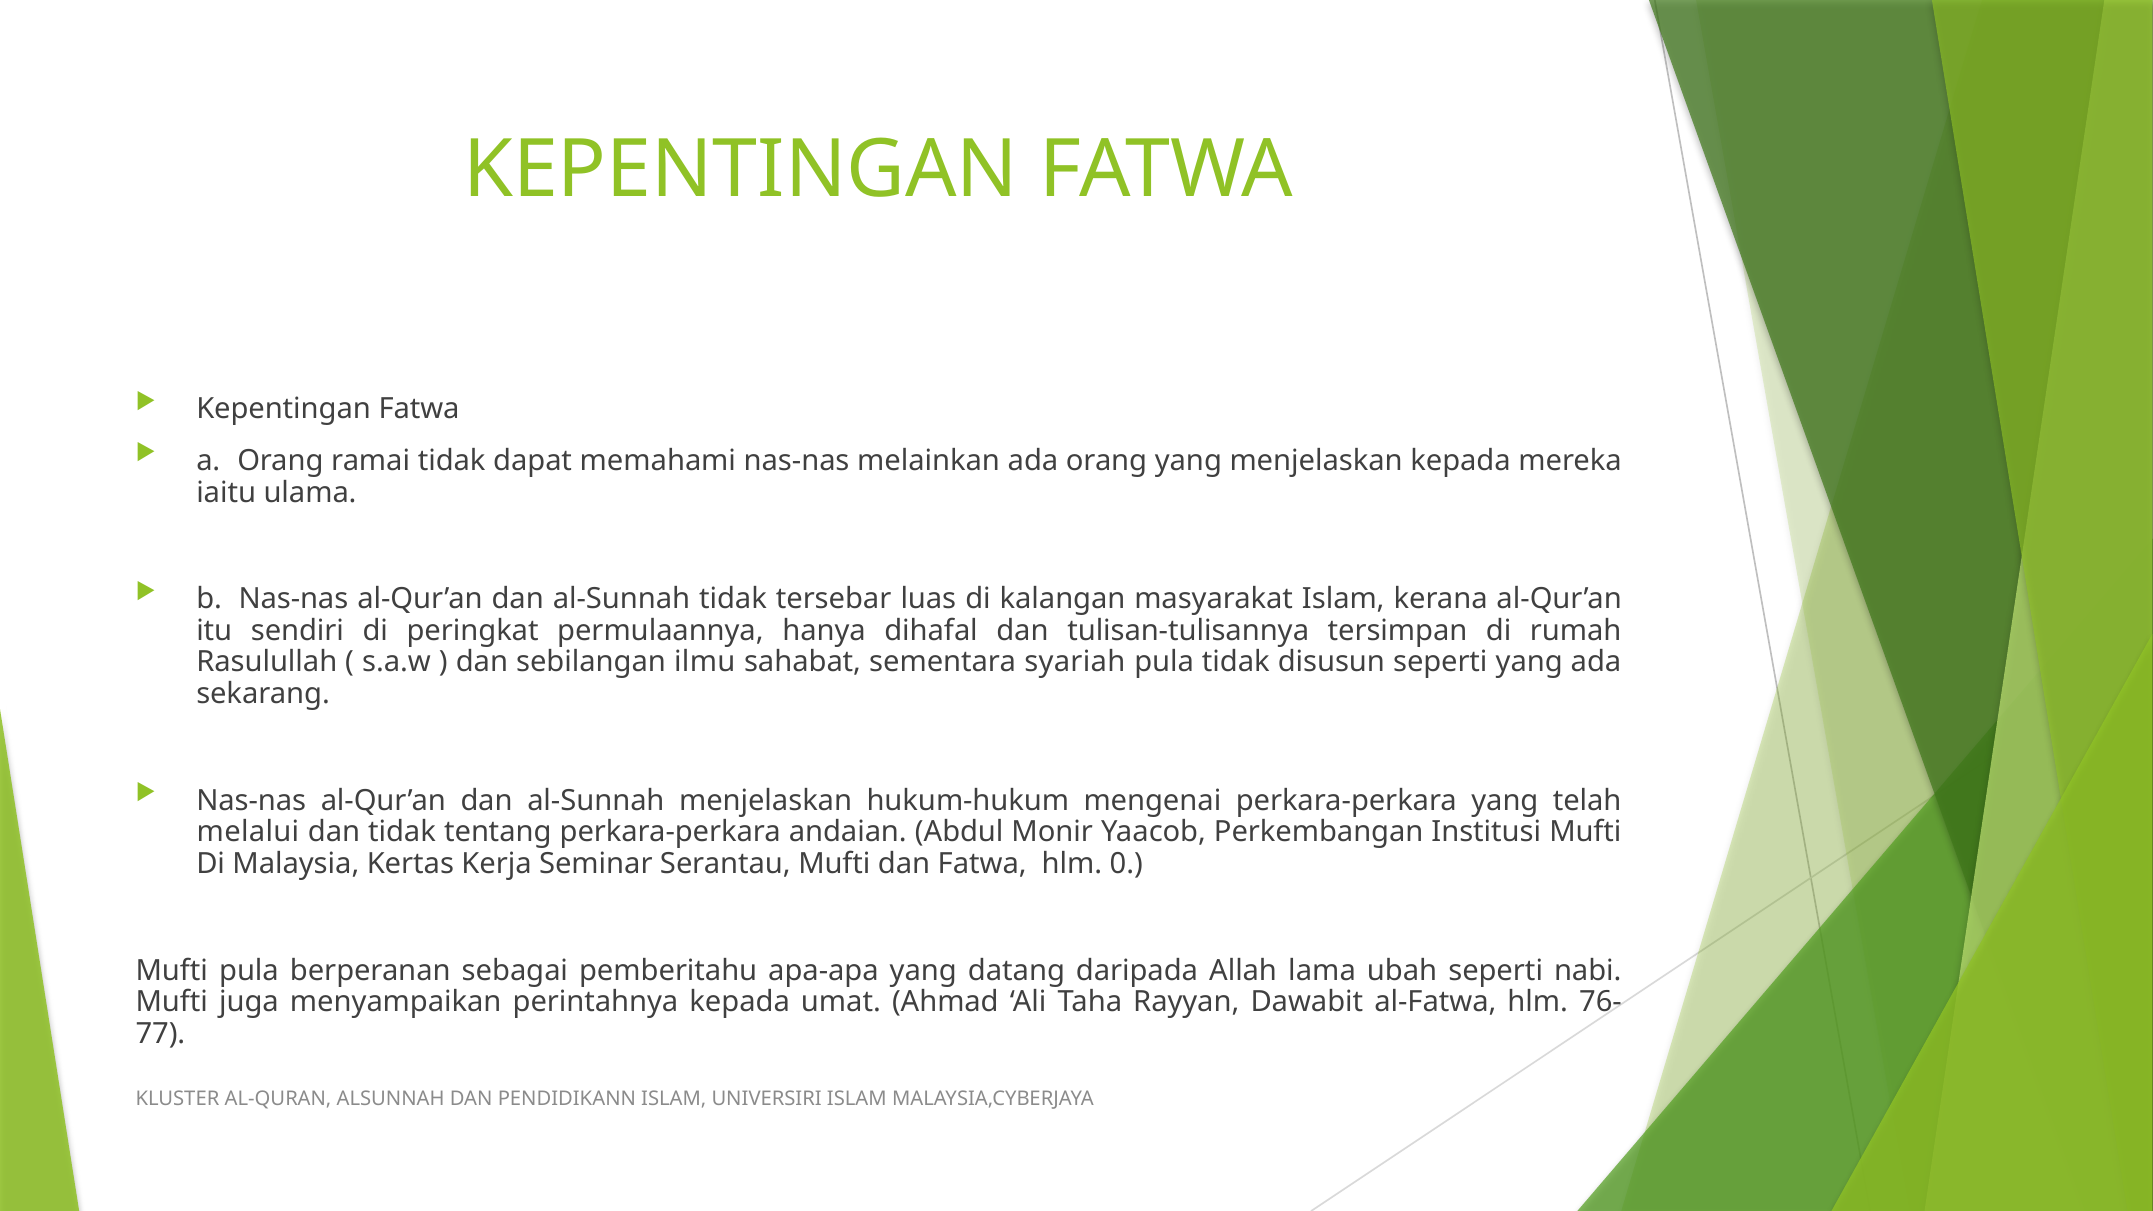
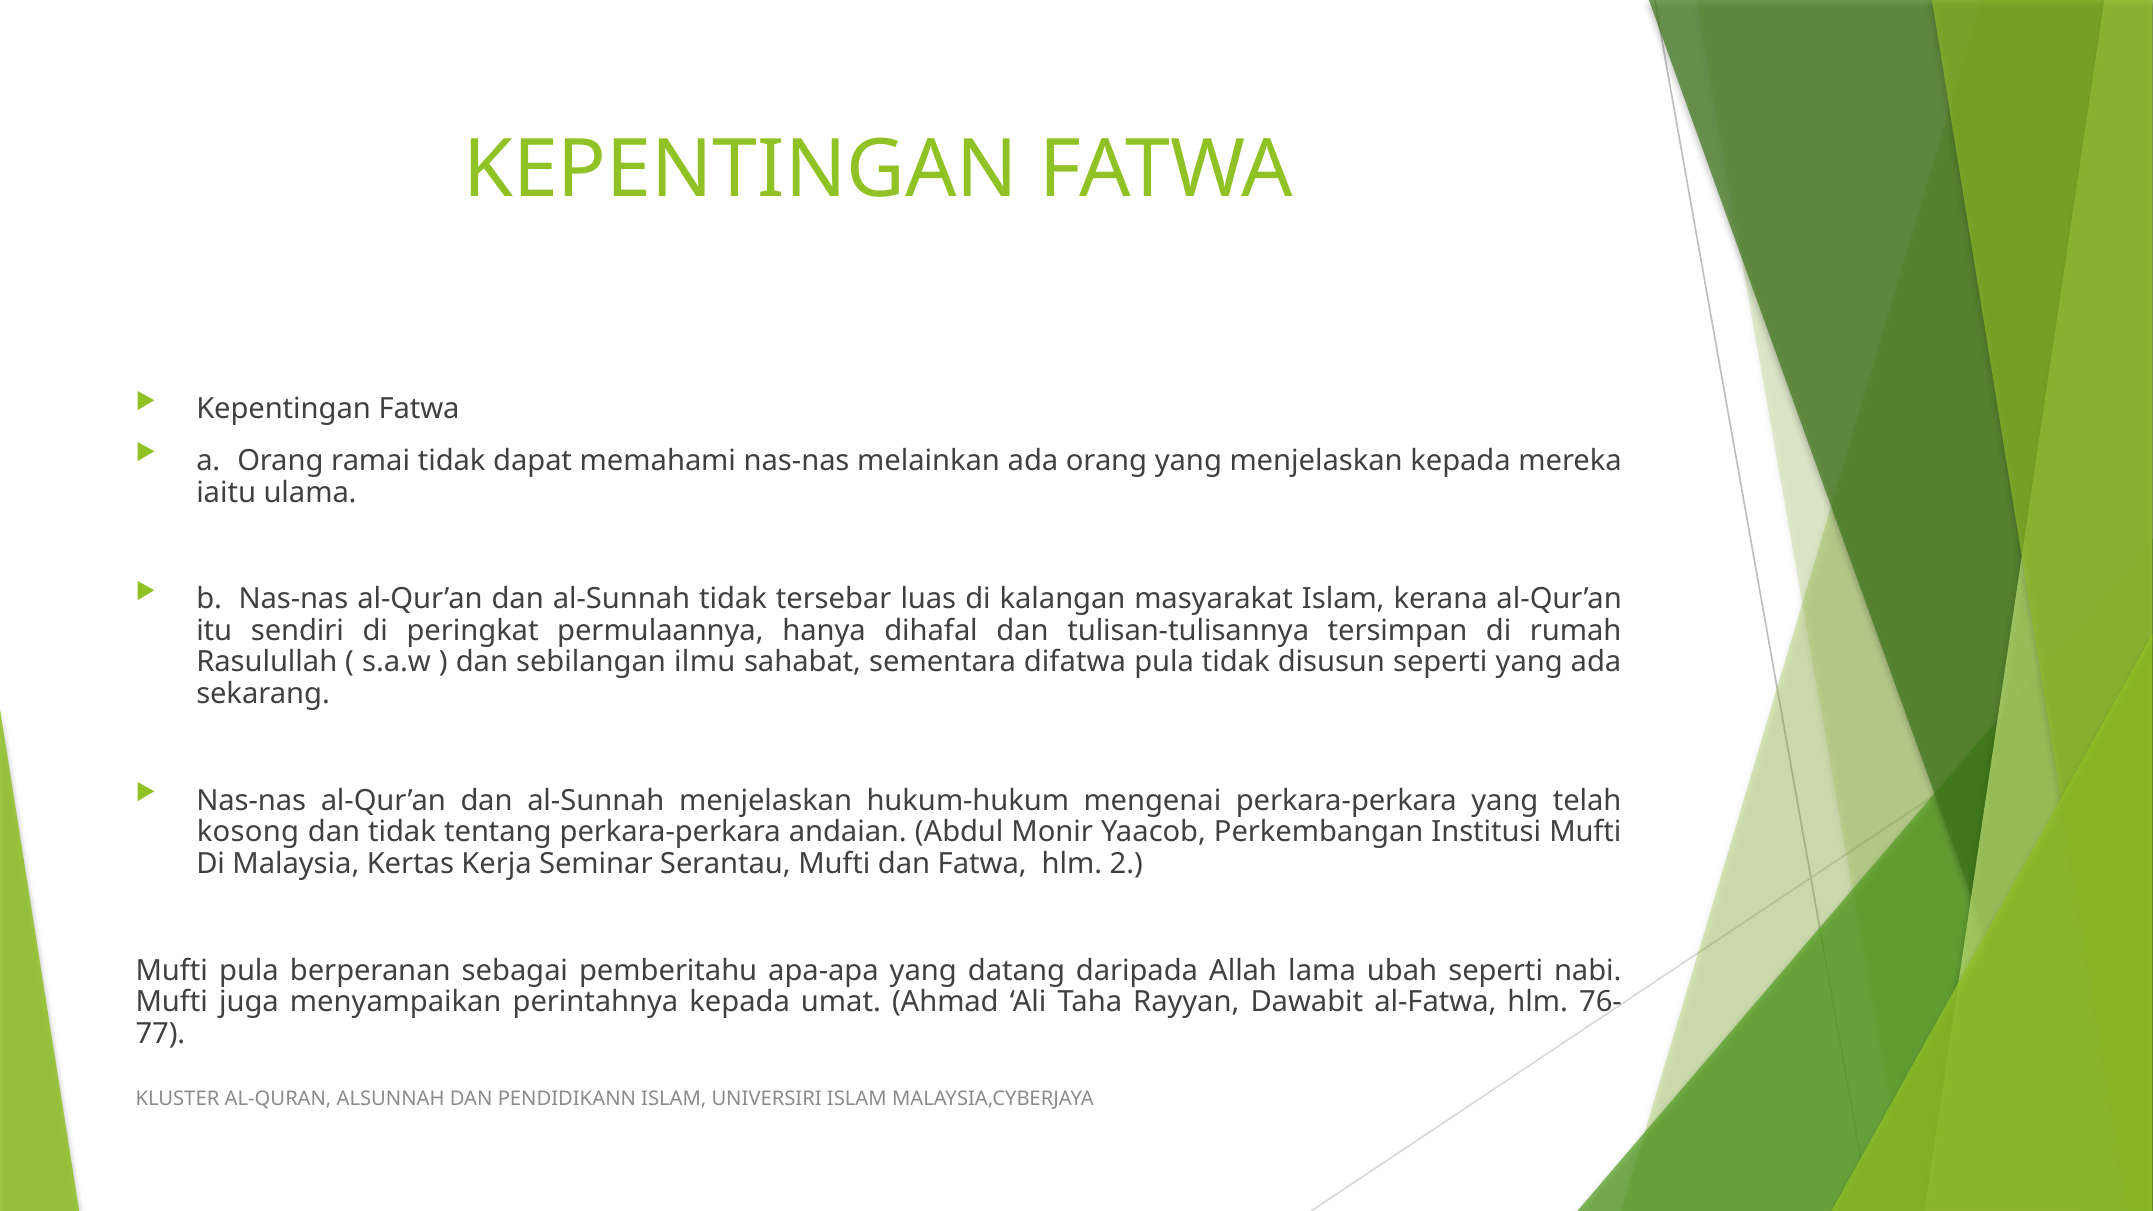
syariah: syariah -> difatwa
melalui: melalui -> kosong
0: 0 -> 2
